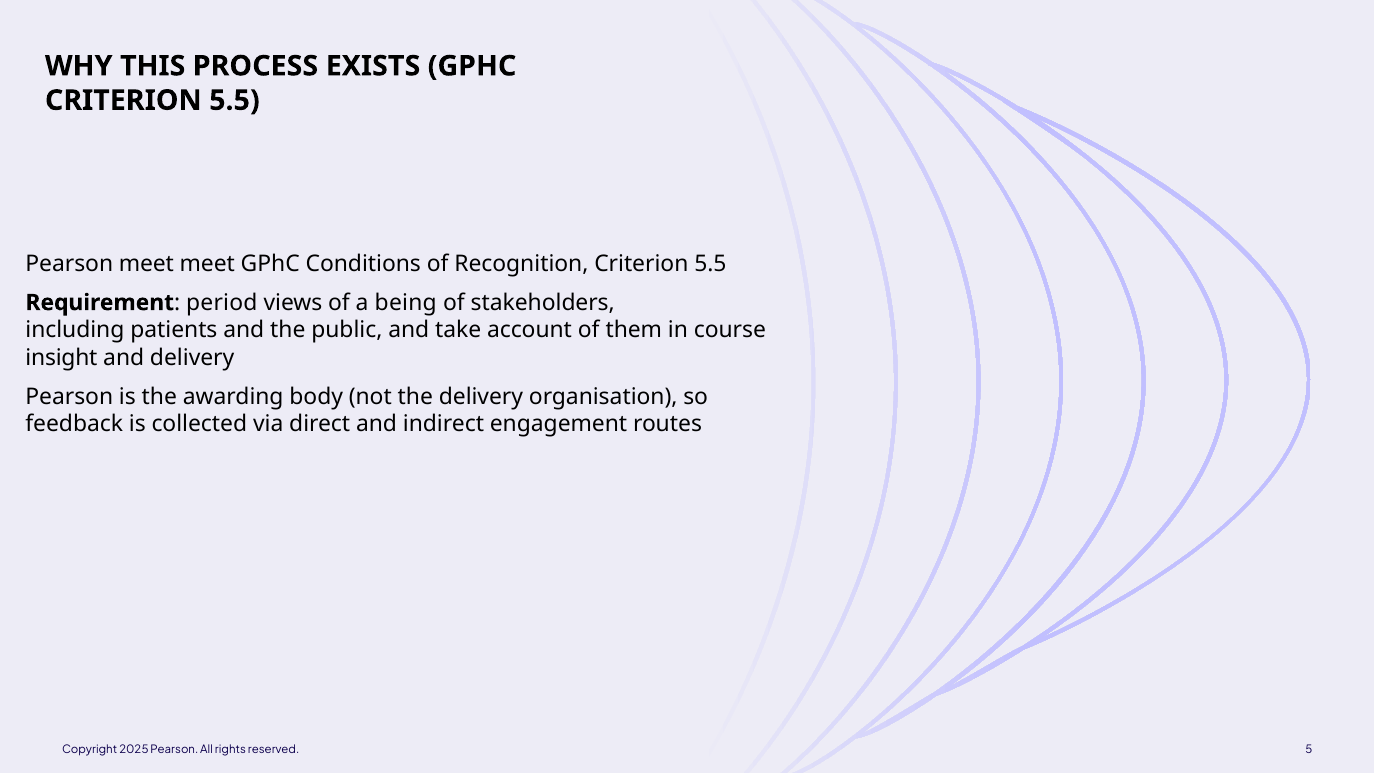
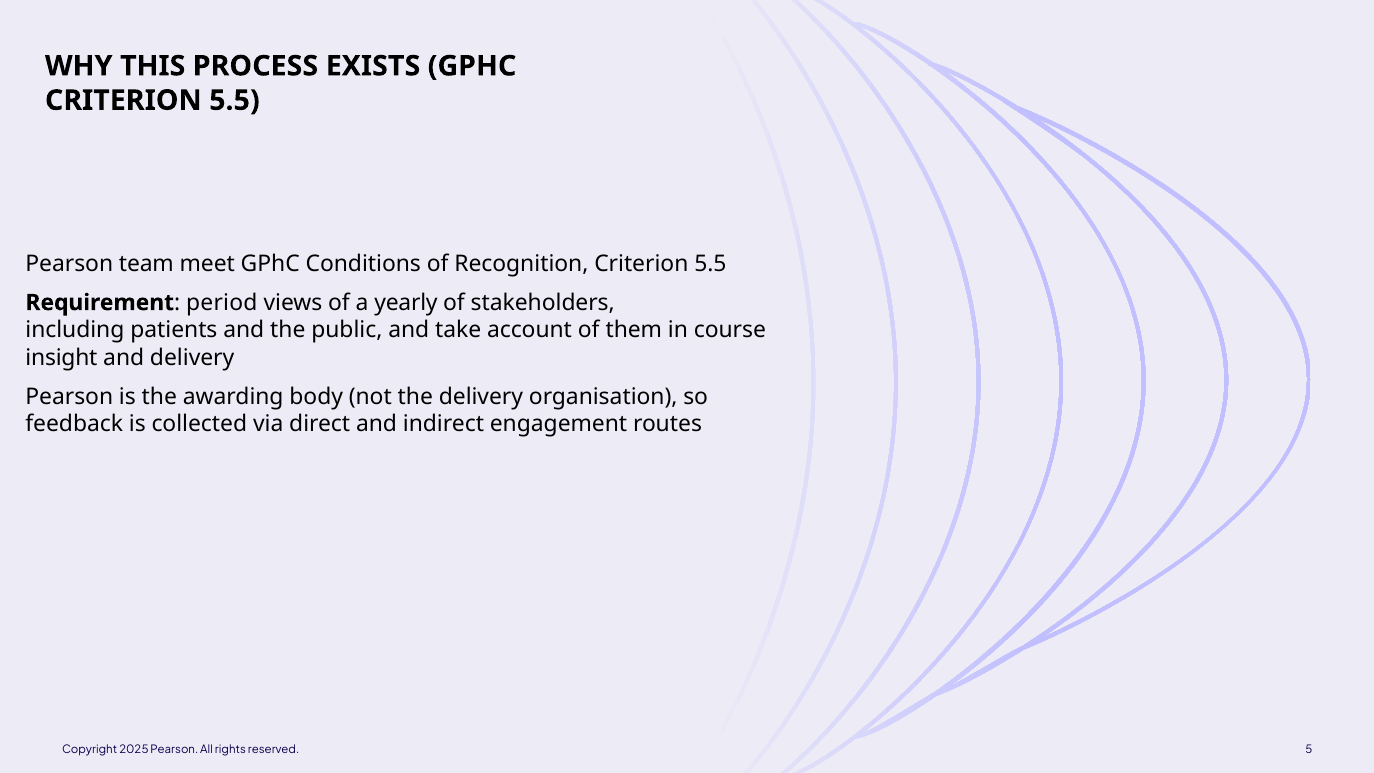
Pearson meet: meet -> team
being: being -> yearly
